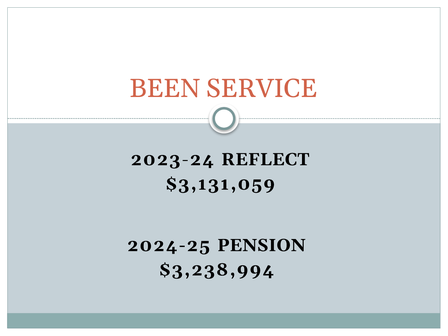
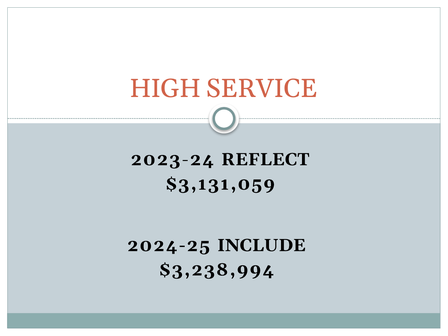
BEEN: BEEN -> HIGH
PENSION: PENSION -> INCLUDE
